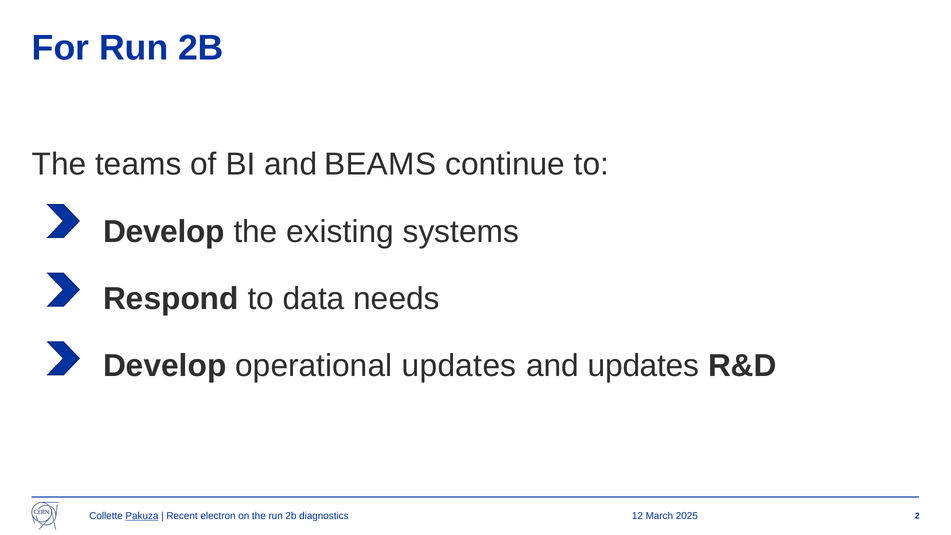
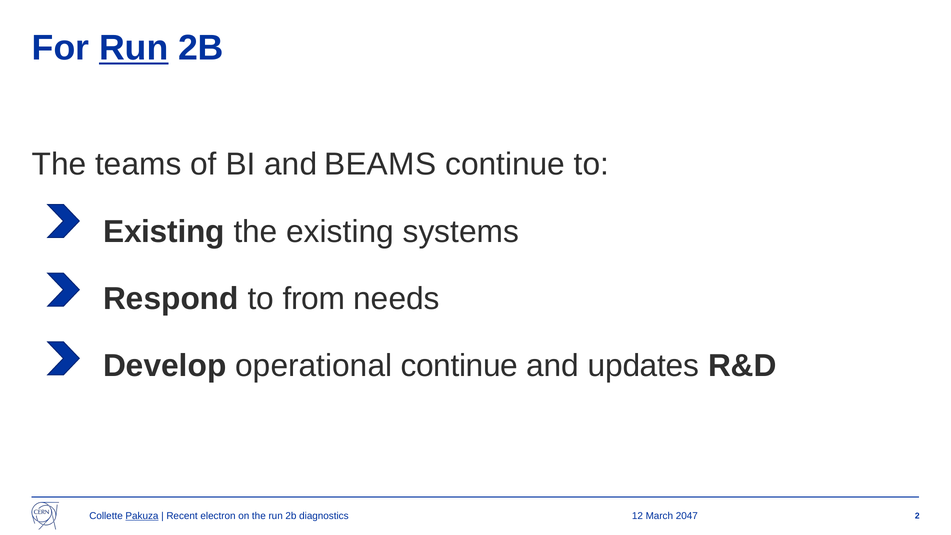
Run at (134, 48) underline: none -> present
Develop at (164, 232): Develop -> Existing
data: data -> from
operational updates: updates -> continue
2025: 2025 -> 2047
